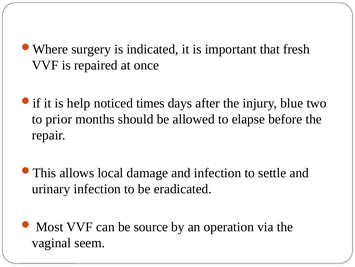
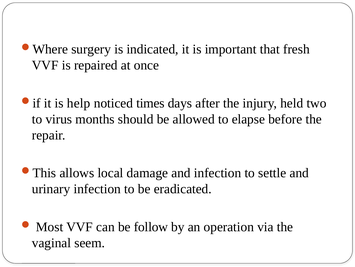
blue: blue -> held
prior: prior -> virus
source: source -> follow
